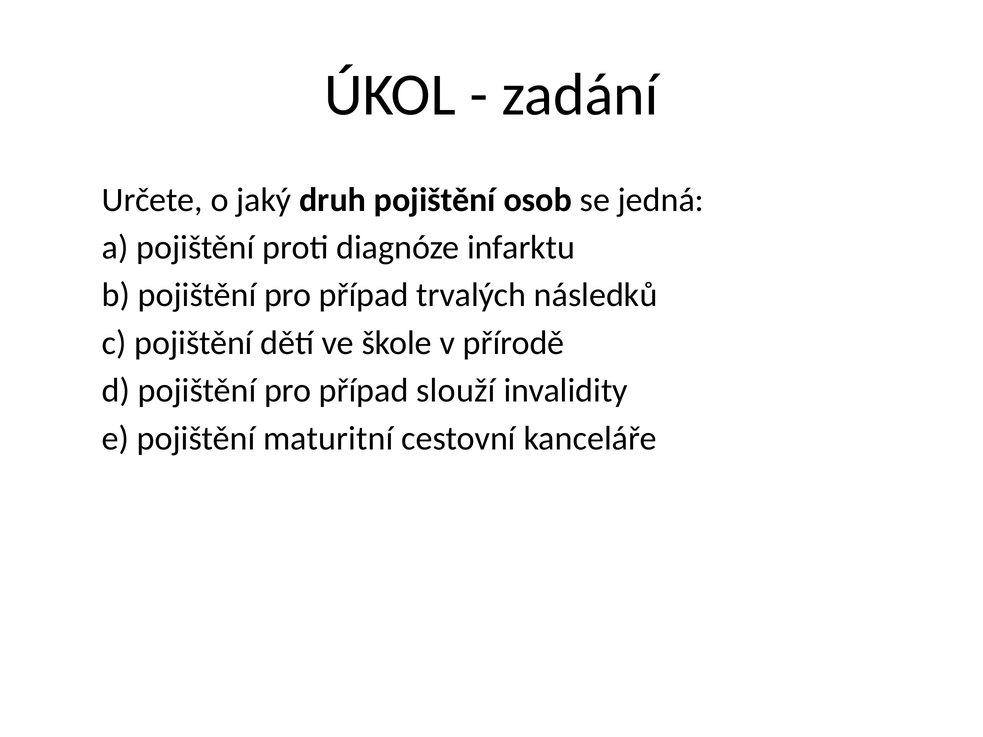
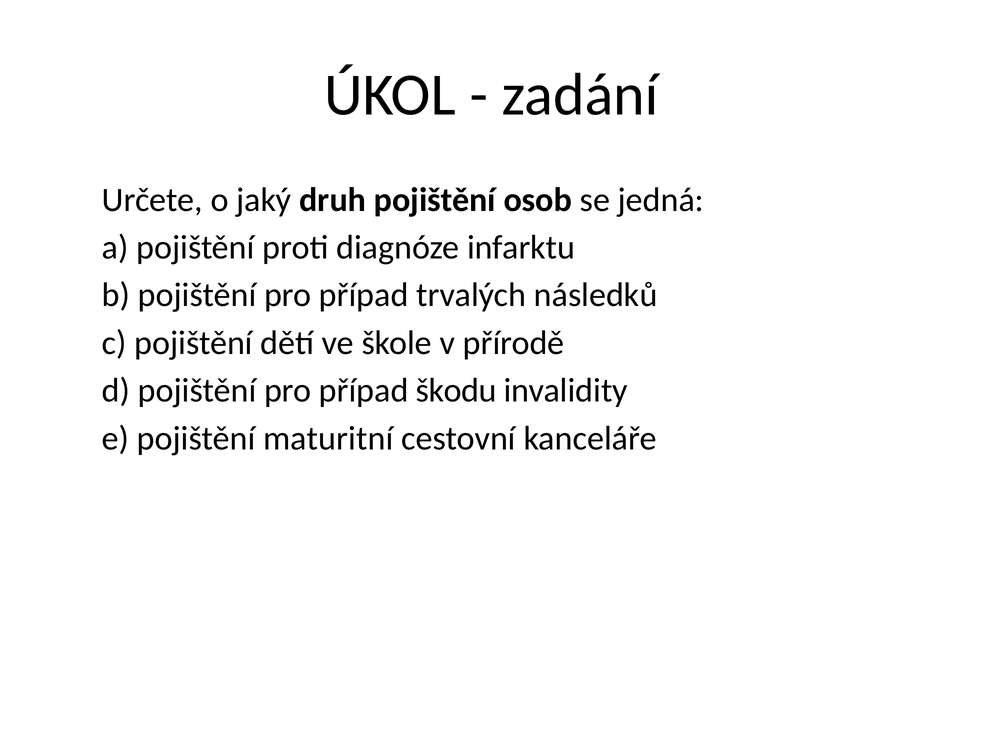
slouží: slouží -> škodu
